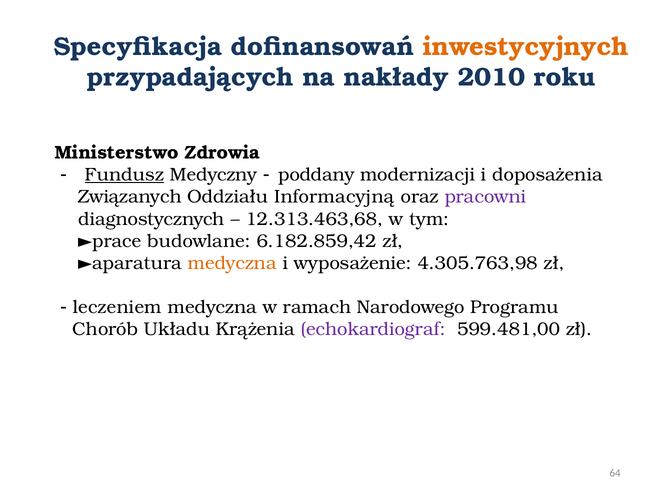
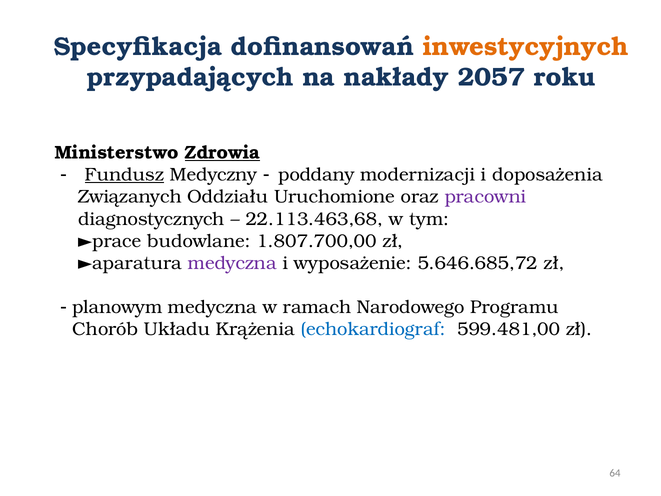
2010: 2010 -> 2057
Zdrowia underline: none -> present
Informacyjną: Informacyjną -> Uruchomione
12.313.463,68: 12.313.463,68 -> 22.113.463,68
6.182.859,42: 6.182.859,42 -> 1.807.700,00
medyczna at (232, 263) colour: orange -> purple
4.305.763,98: 4.305.763,98 -> 5.646.685,72
leczeniem: leczeniem -> planowym
echokardiograf colour: purple -> blue
